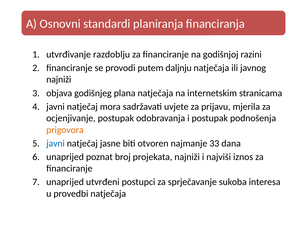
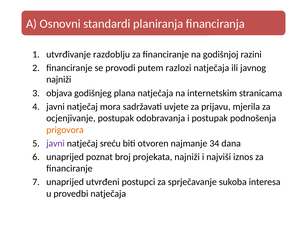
daljnju: daljnju -> razlozi
javni at (55, 144) colour: blue -> purple
jasne: jasne -> sreću
33: 33 -> 34
